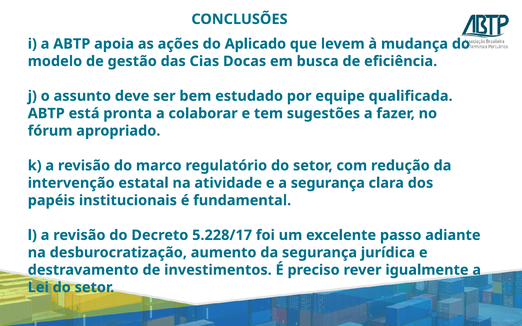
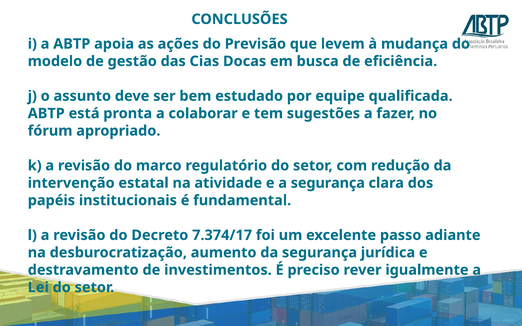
Aplicado: Aplicado -> Previsão
5.228/17: 5.228/17 -> 7.374/17
